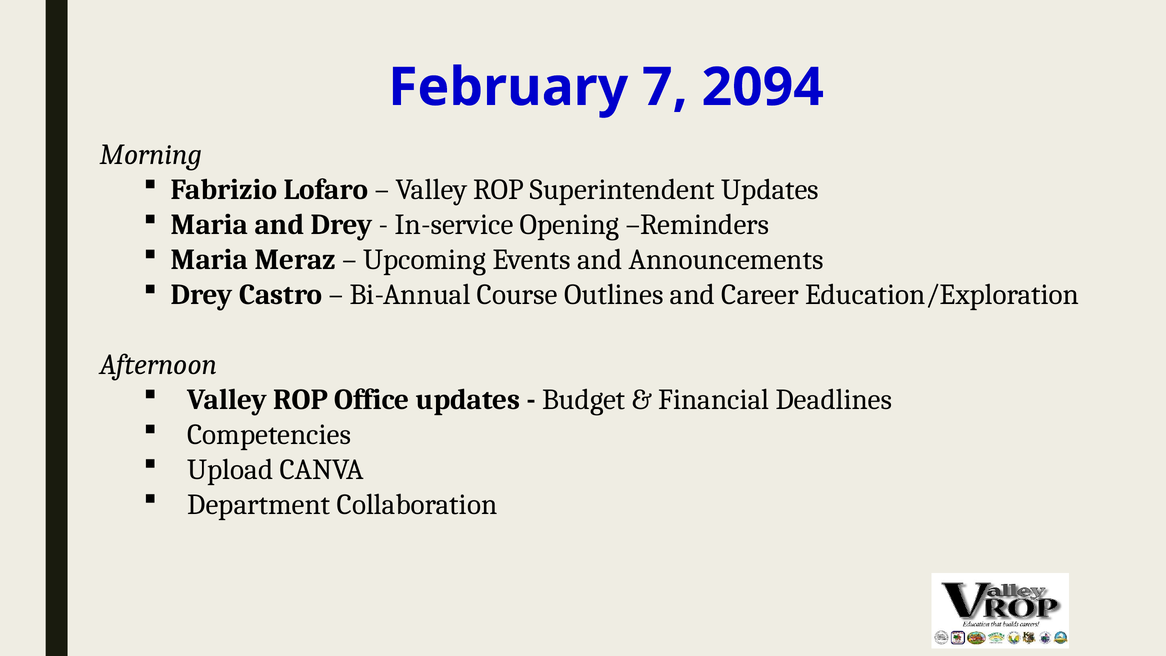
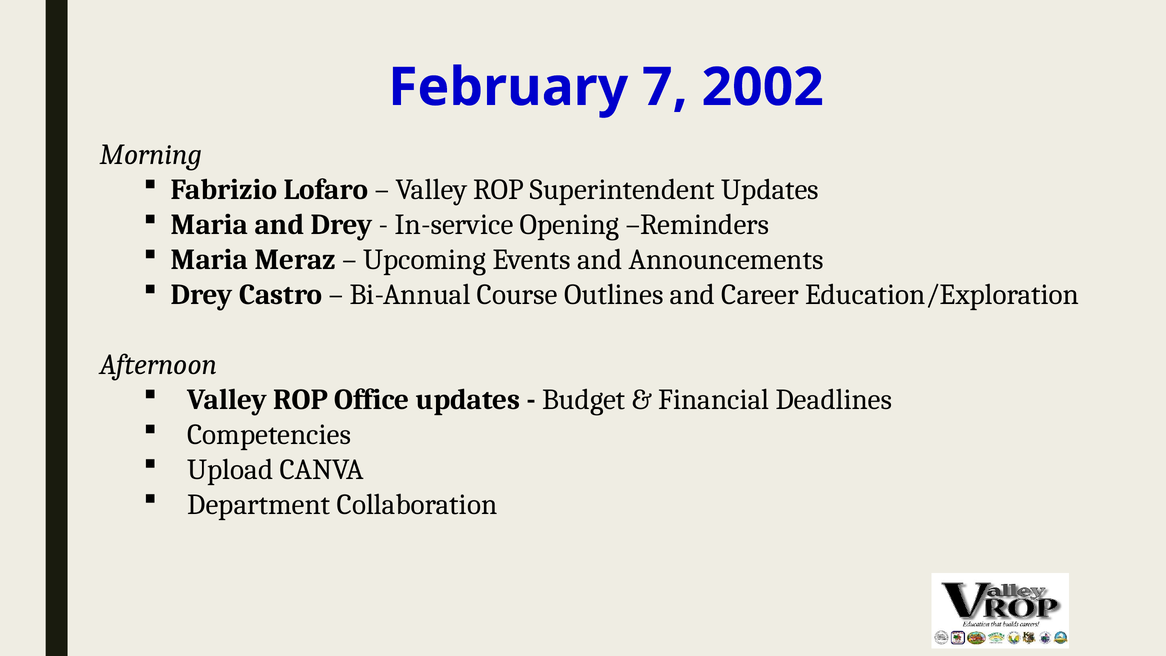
2094: 2094 -> 2002
